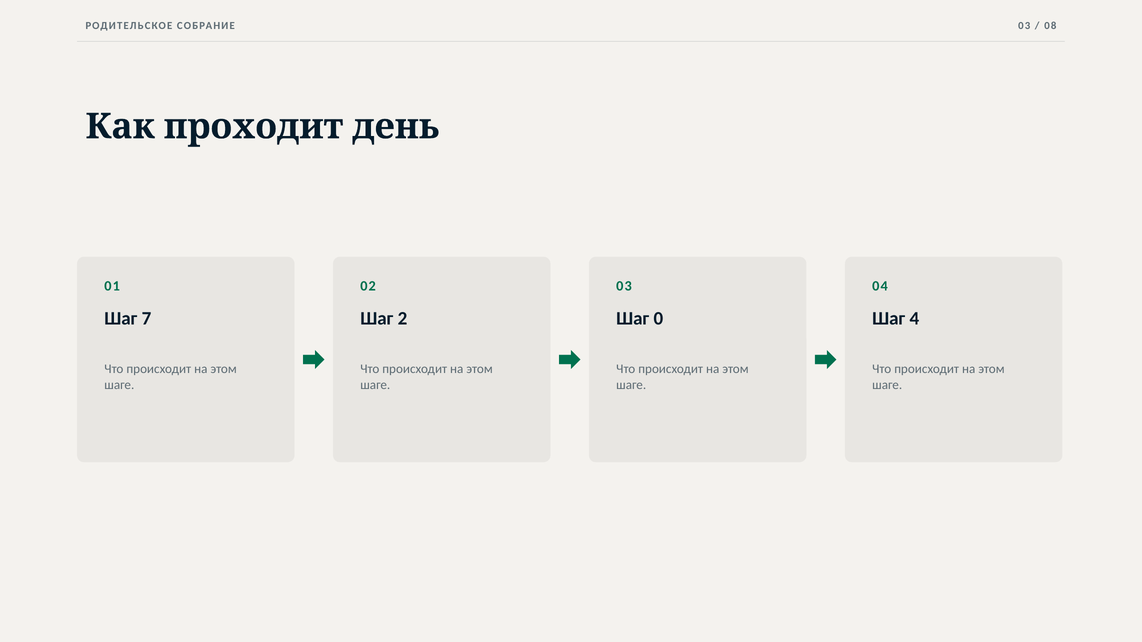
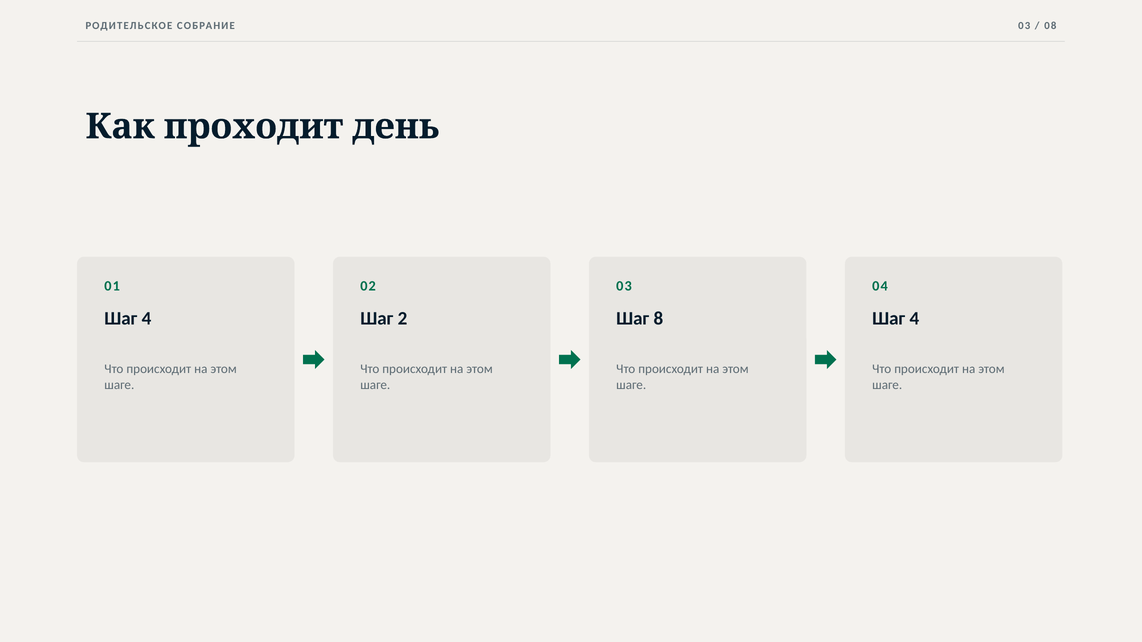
7 at (147, 319): 7 -> 4
0: 0 -> 8
